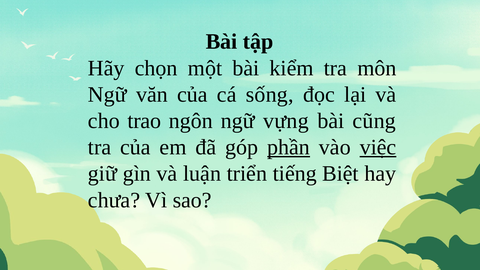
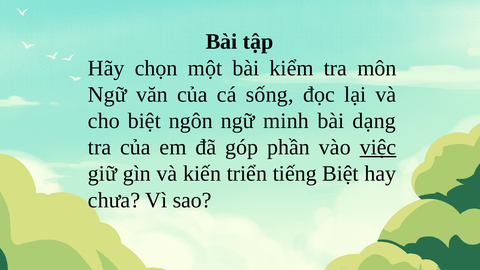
cho trao: trao -> biệt
vựng: vựng -> minh
cũng: cũng -> dạng
phần underline: present -> none
luận: luận -> kiến
